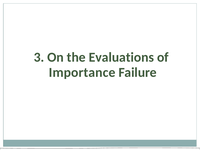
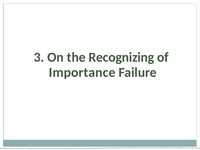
Evaluations: Evaluations -> Recognizing
